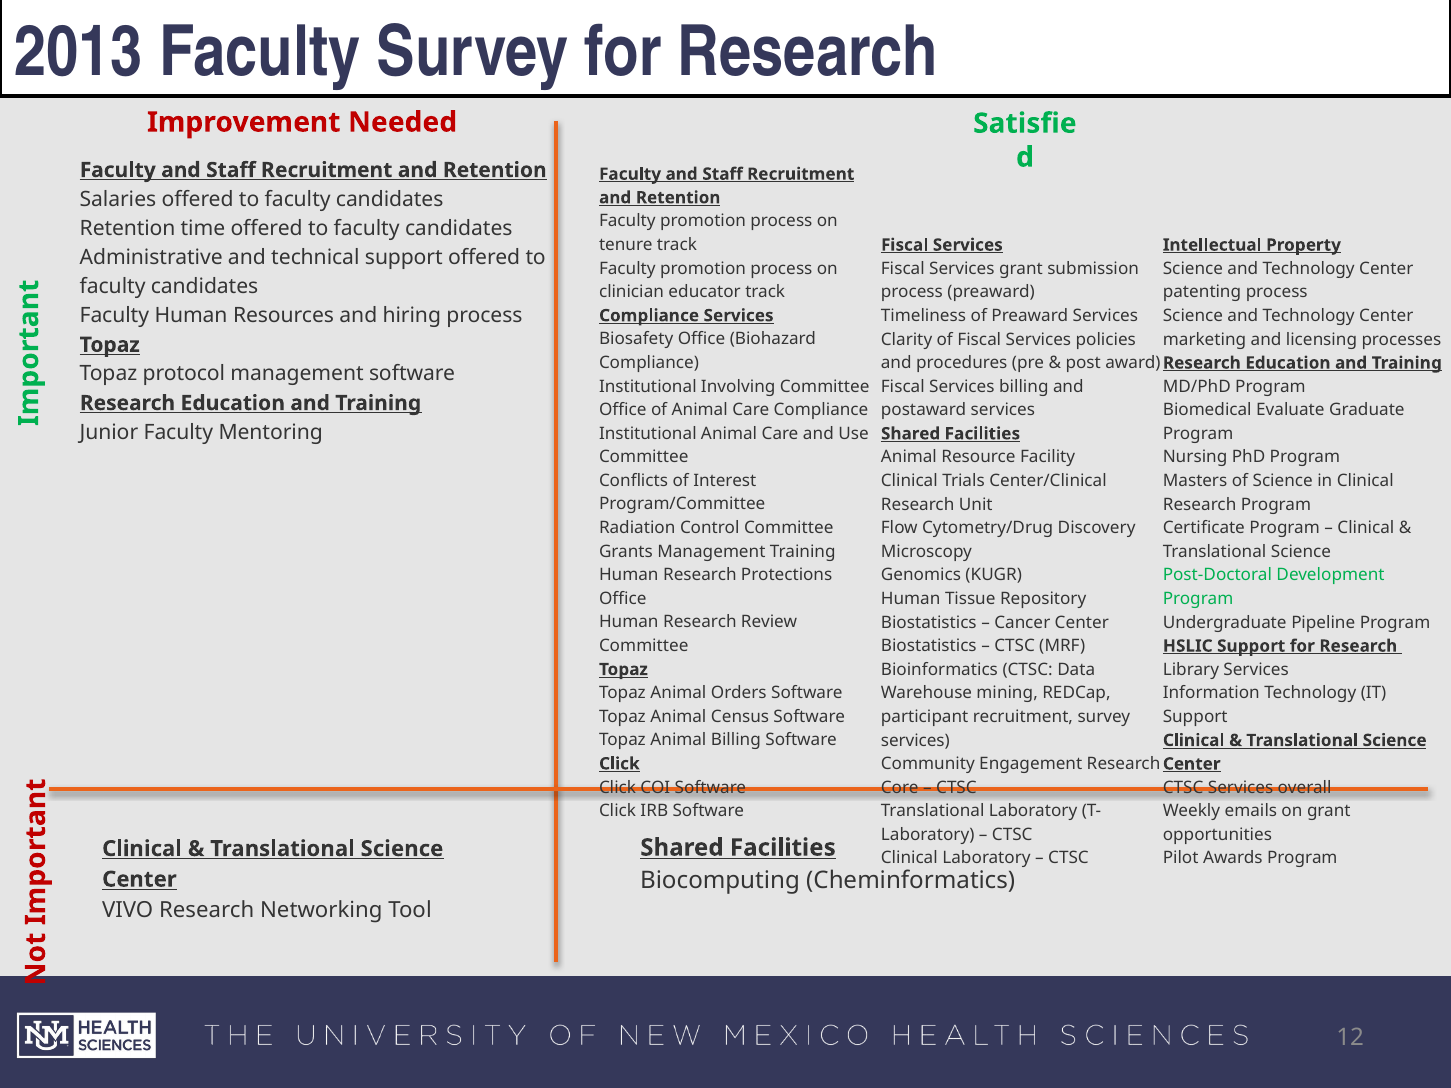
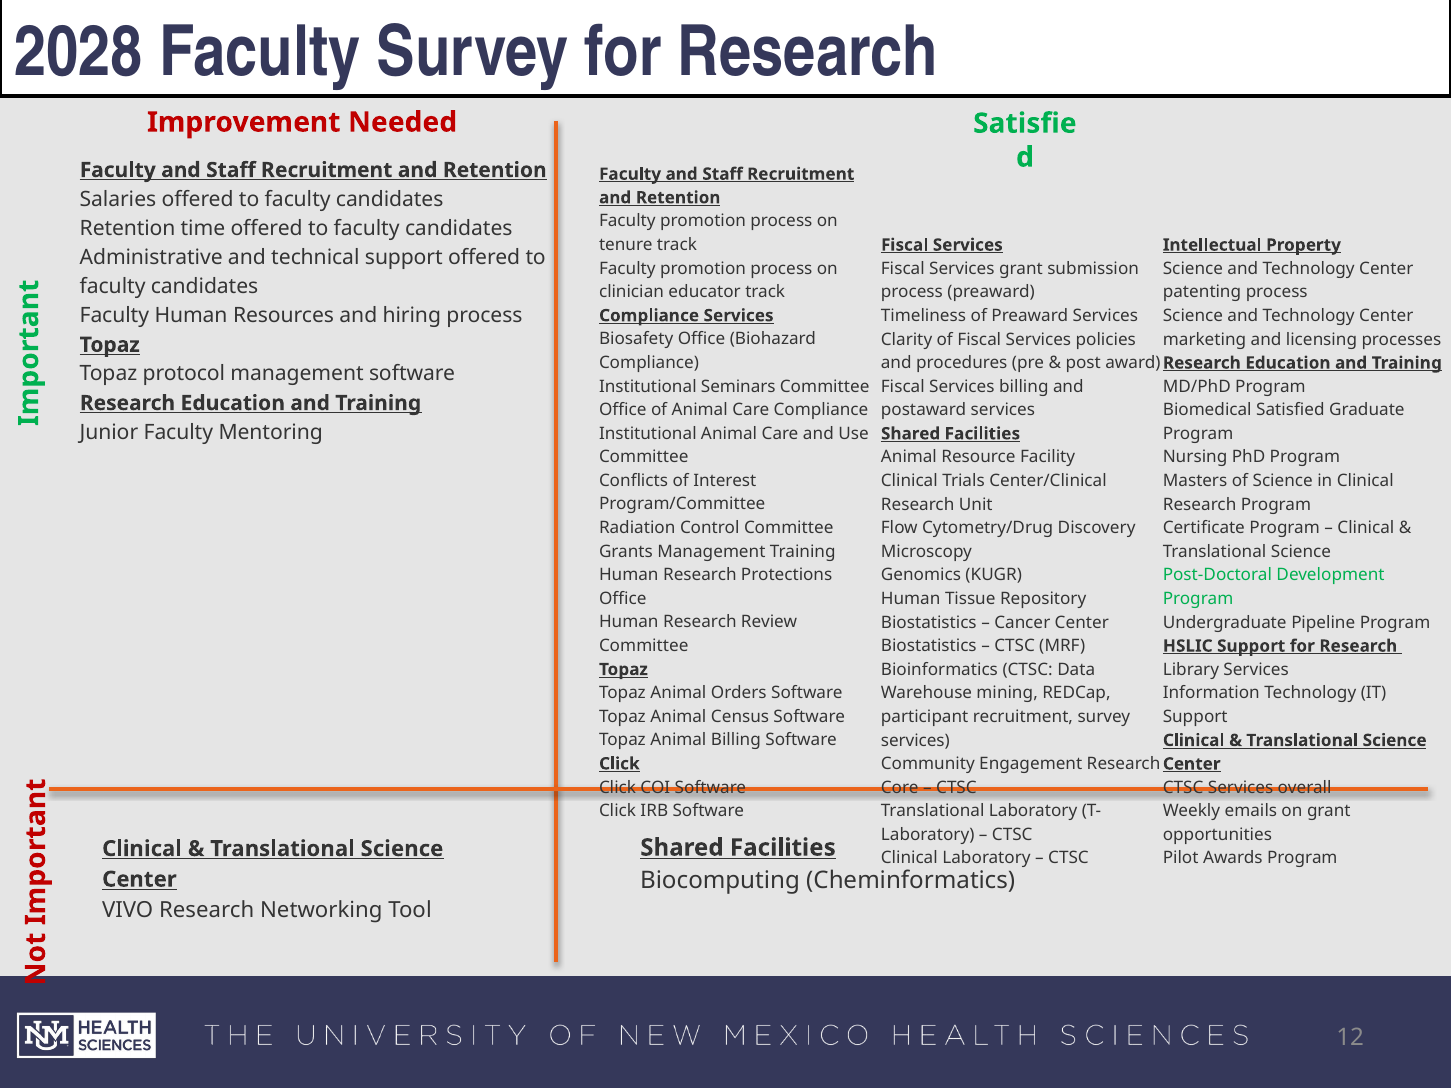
2013: 2013 -> 2028
Involving: Involving -> Seminars
Evaluate: Evaluate -> Satisfied
